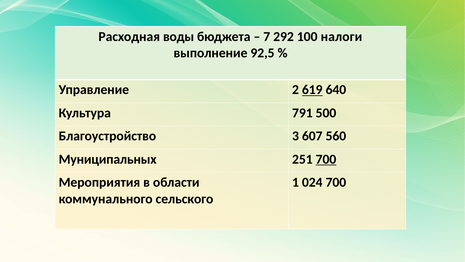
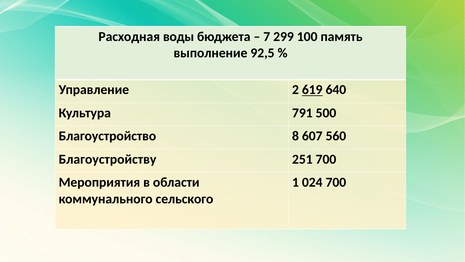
292: 292 -> 299
налоги: налоги -> память
3: 3 -> 8
Муниципальных: Муниципальных -> Благоустройству
700 at (326, 159) underline: present -> none
